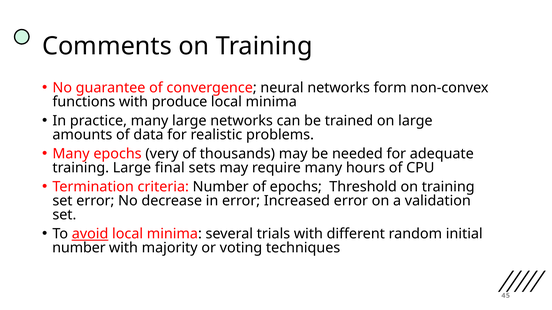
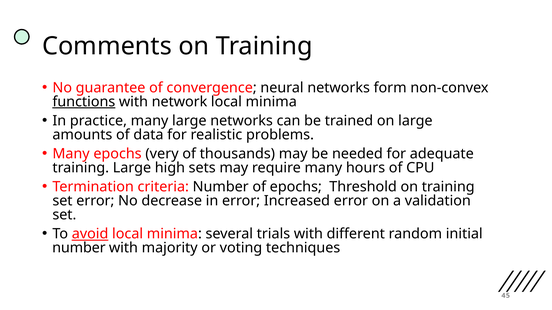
functions underline: none -> present
produce: produce -> network
final: final -> high
